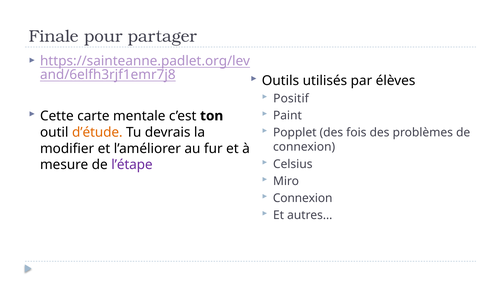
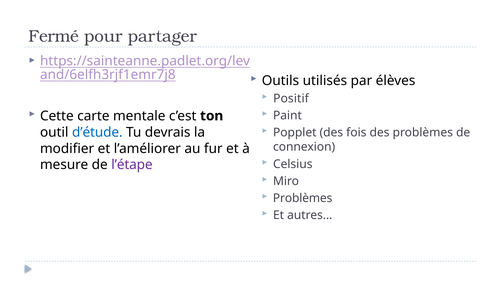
Finale: Finale -> Fermé
d’étude colour: orange -> blue
Connexion at (303, 198): Connexion -> Problèmes
